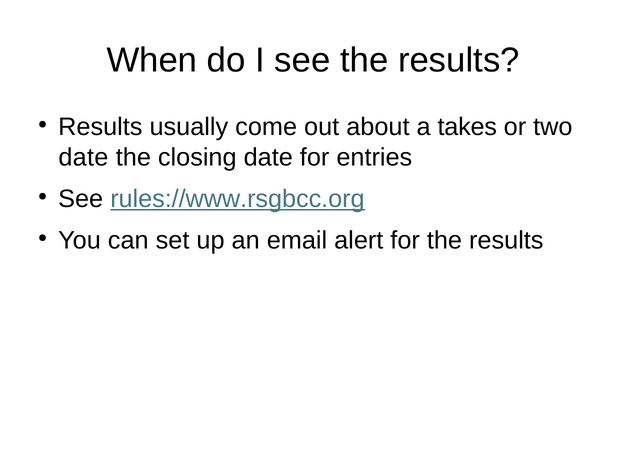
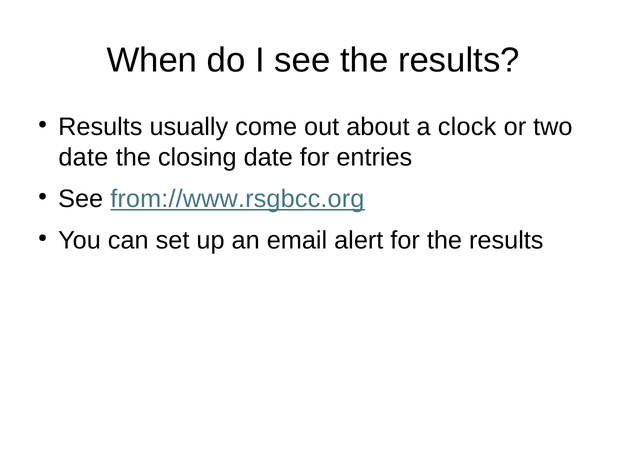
takes: takes -> clock
rules://www.rsgbcc.org: rules://www.rsgbcc.org -> from://www.rsgbcc.org
